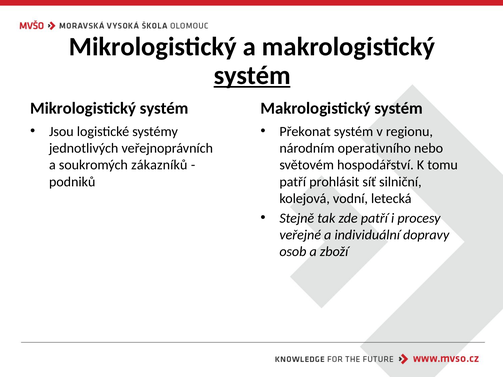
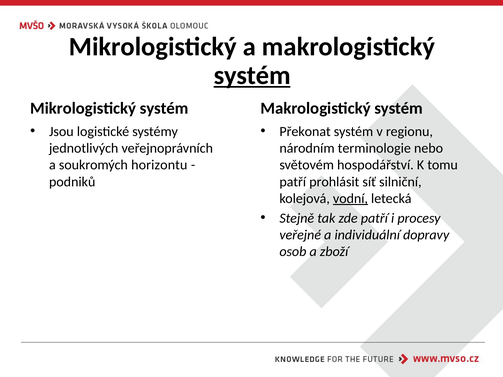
operativního: operativního -> terminologie
zákazníků: zákazníků -> horizontu
vodní underline: none -> present
